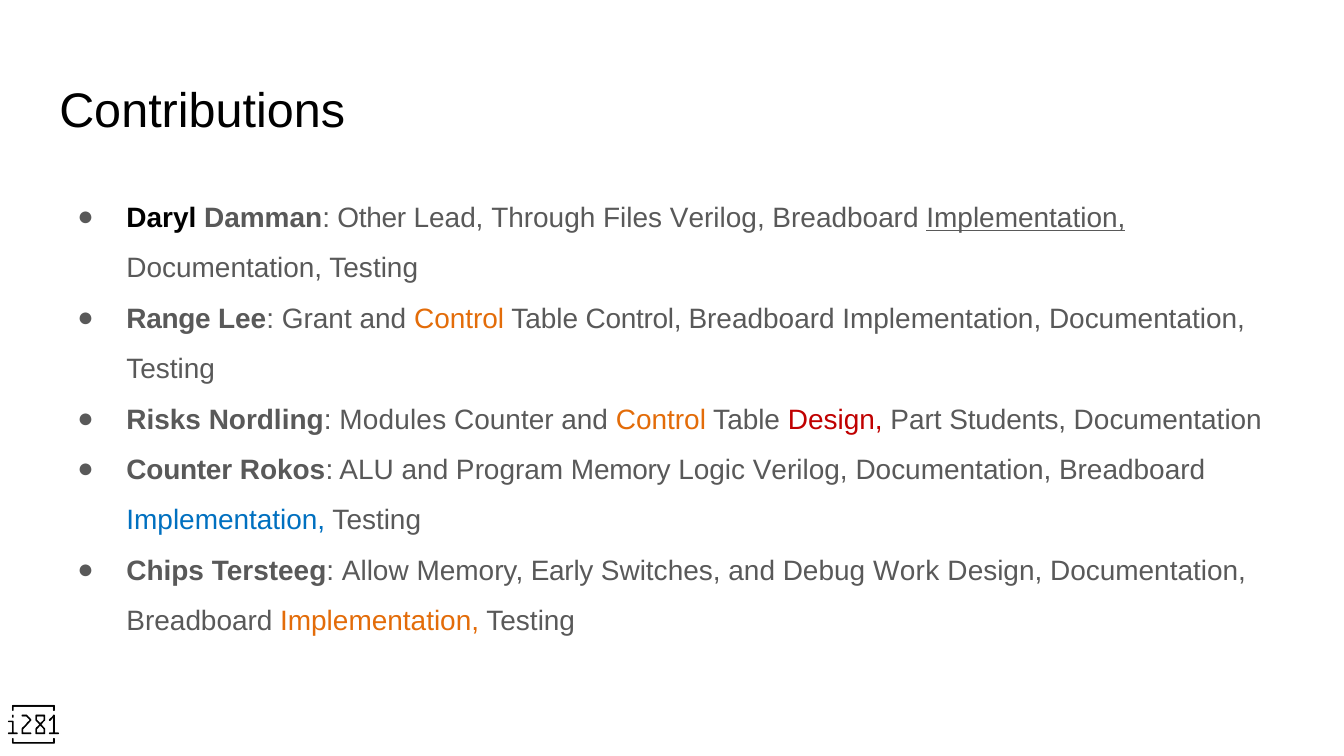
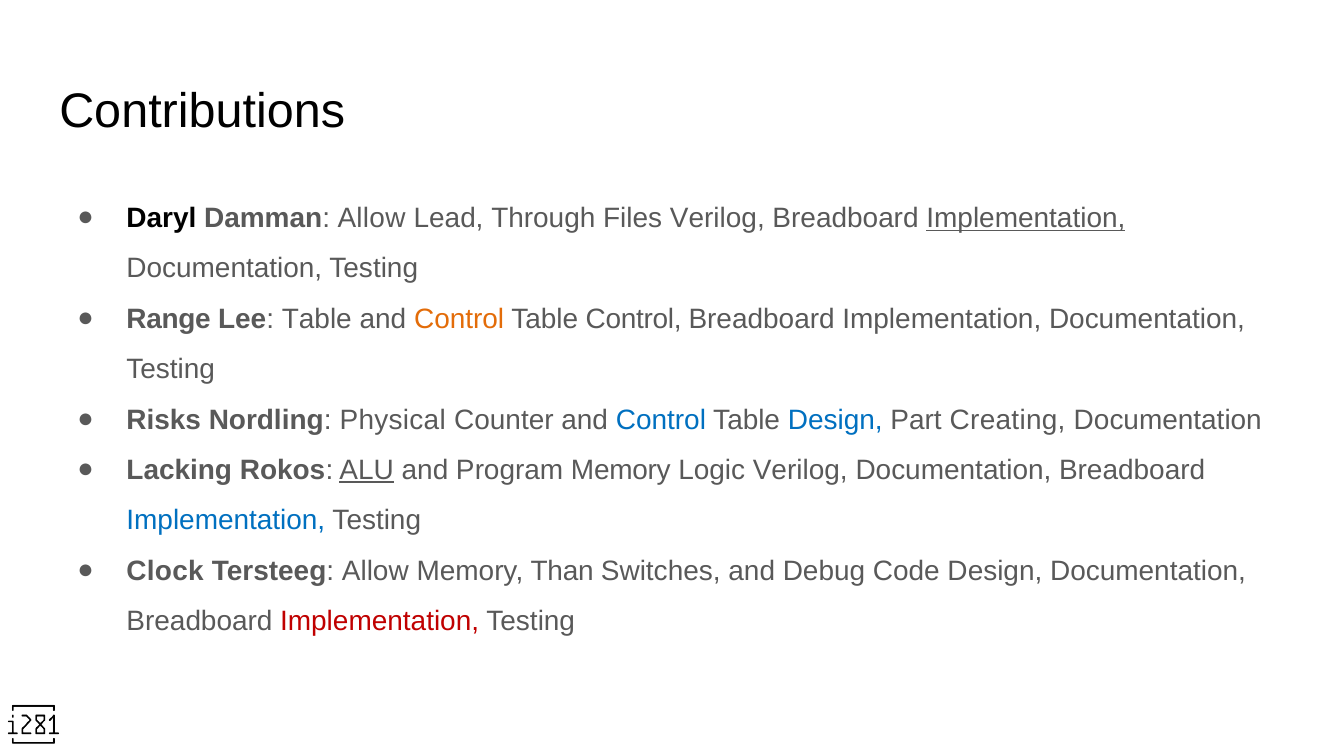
Damman Other: Other -> Allow
Lee Grant: Grant -> Table
Modules: Modules -> Physical
Control at (661, 420) colour: orange -> blue
Design at (835, 420) colour: red -> blue
Students: Students -> Creating
Counter at (179, 470): Counter -> Lacking
ALU underline: none -> present
Chips: Chips -> Clock
Early: Early -> Than
Work: Work -> Code
Implementation at (380, 621) colour: orange -> red
